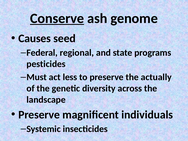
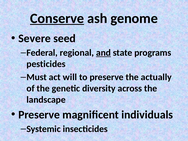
Causes: Causes -> Severe
and underline: none -> present
less: less -> will
